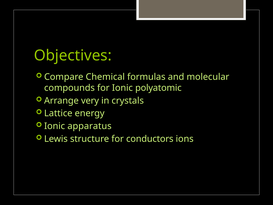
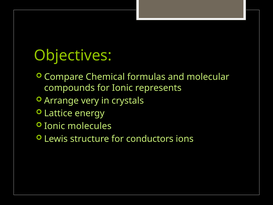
polyatomic: polyatomic -> represents
apparatus: apparatus -> molecules
